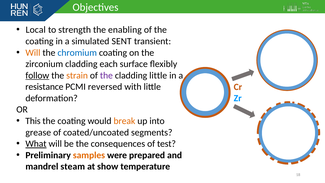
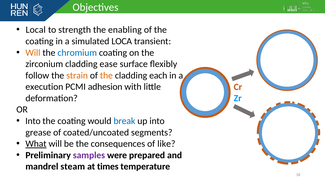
SENT: SENT -> LOCA
each: each -> ease
follow underline: present -> none
the at (106, 75) colour: purple -> orange
cladding little: little -> each
resistance: resistance -> execution
reversed: reversed -> adhesion
This at (33, 121): This -> Into
break colour: orange -> blue
test: test -> like
samples colour: orange -> purple
show: show -> times
